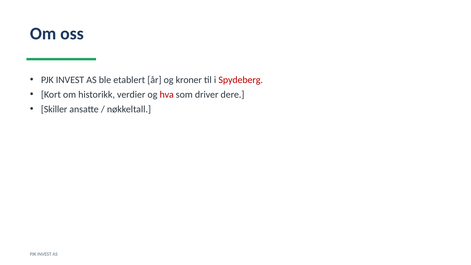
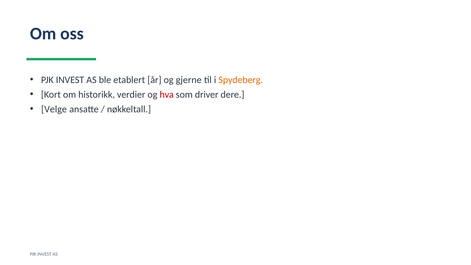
kroner: kroner -> gjerne
Spydeberg colour: red -> orange
Skiller: Skiller -> Velge
